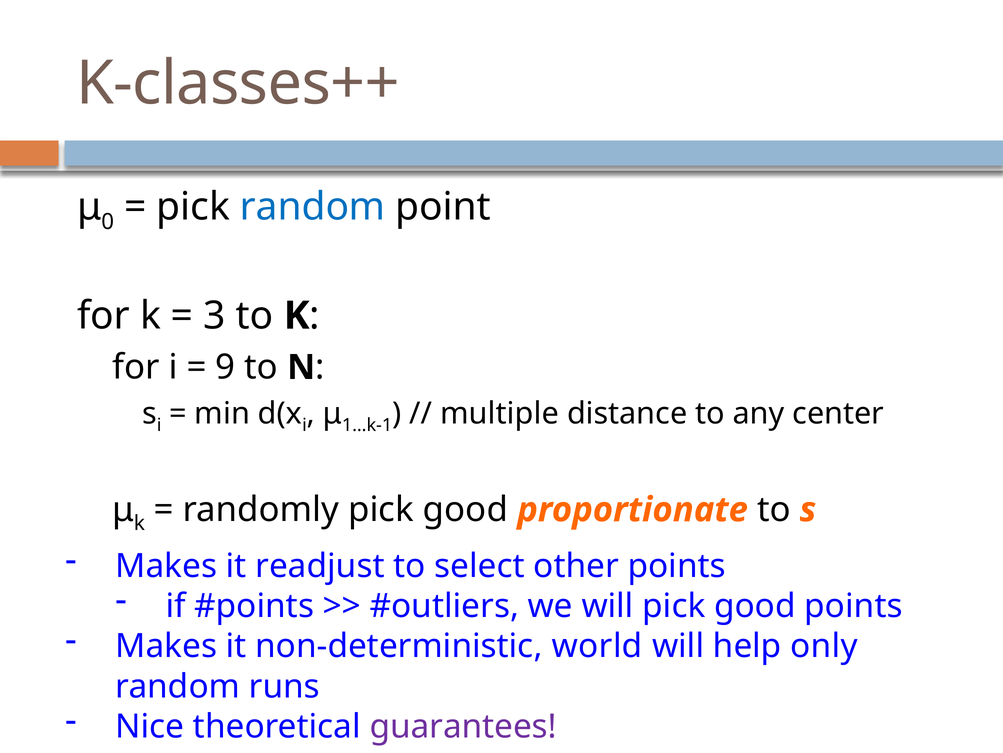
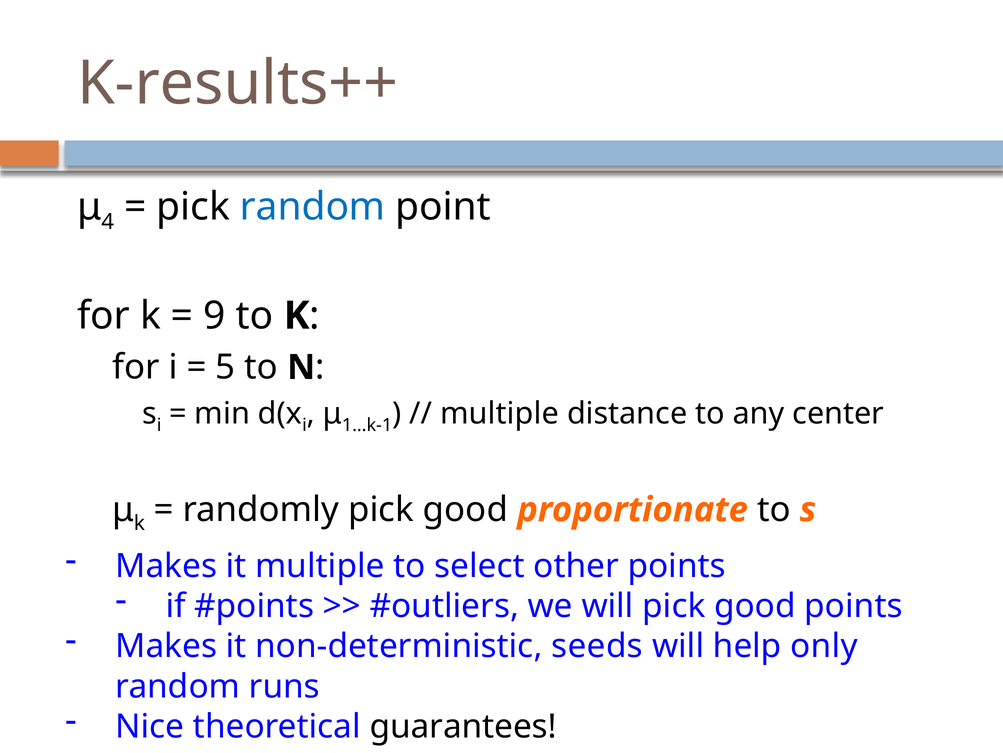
K-classes++: K-classes++ -> K-results++
0: 0 -> 4
3: 3 -> 9
9: 9 -> 5
it readjust: readjust -> multiple
world: world -> seeds
guarantees colour: purple -> black
